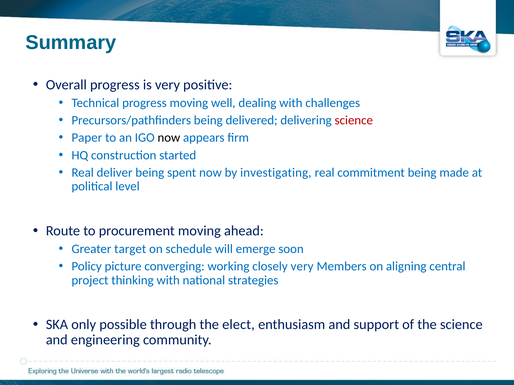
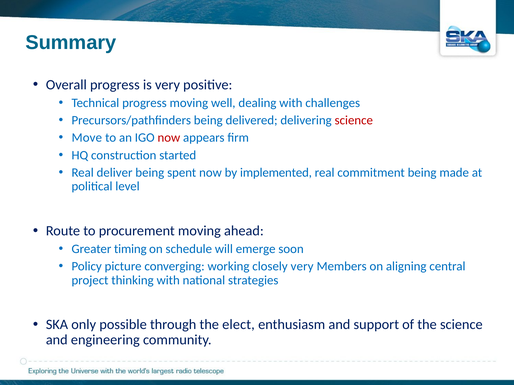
Paper: Paper -> Move
now at (169, 138) colour: black -> red
investigating: investigating -> implemented
target: target -> timing
